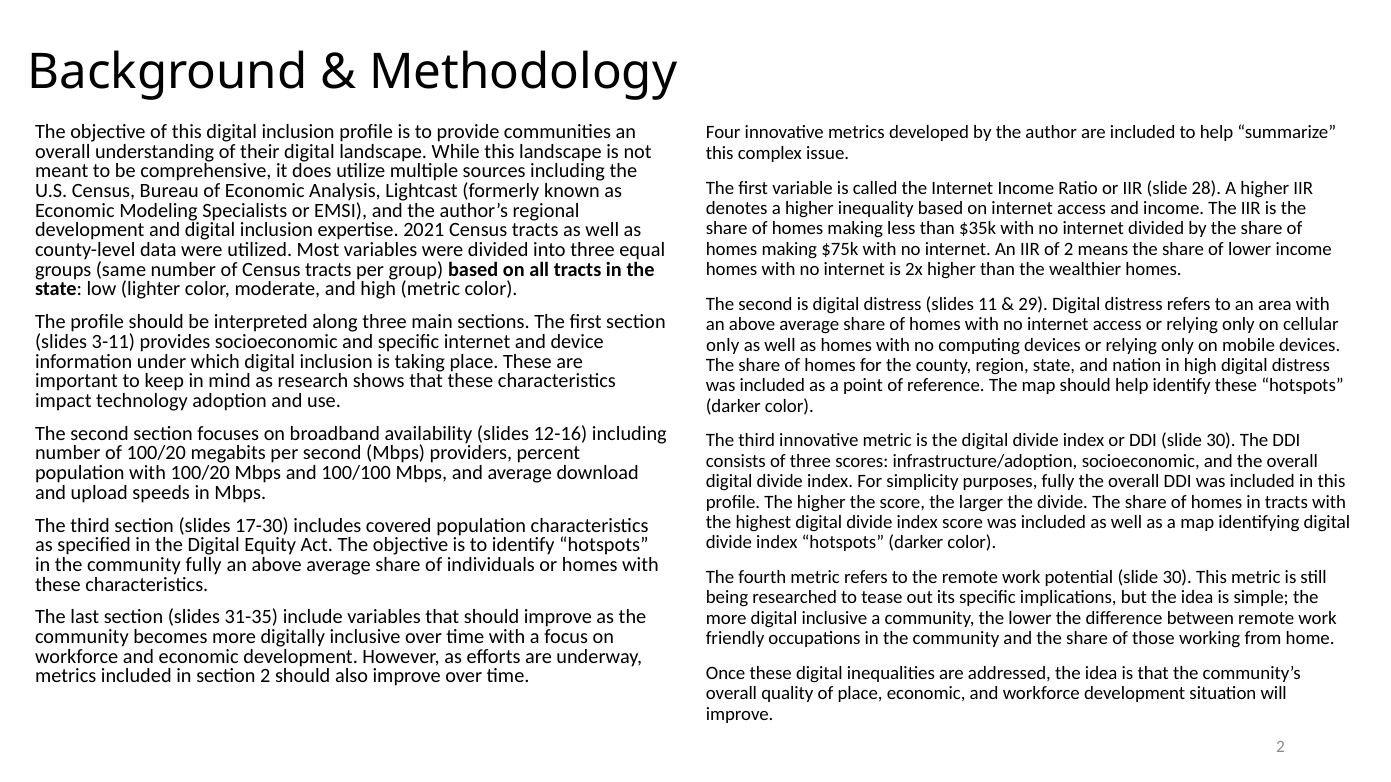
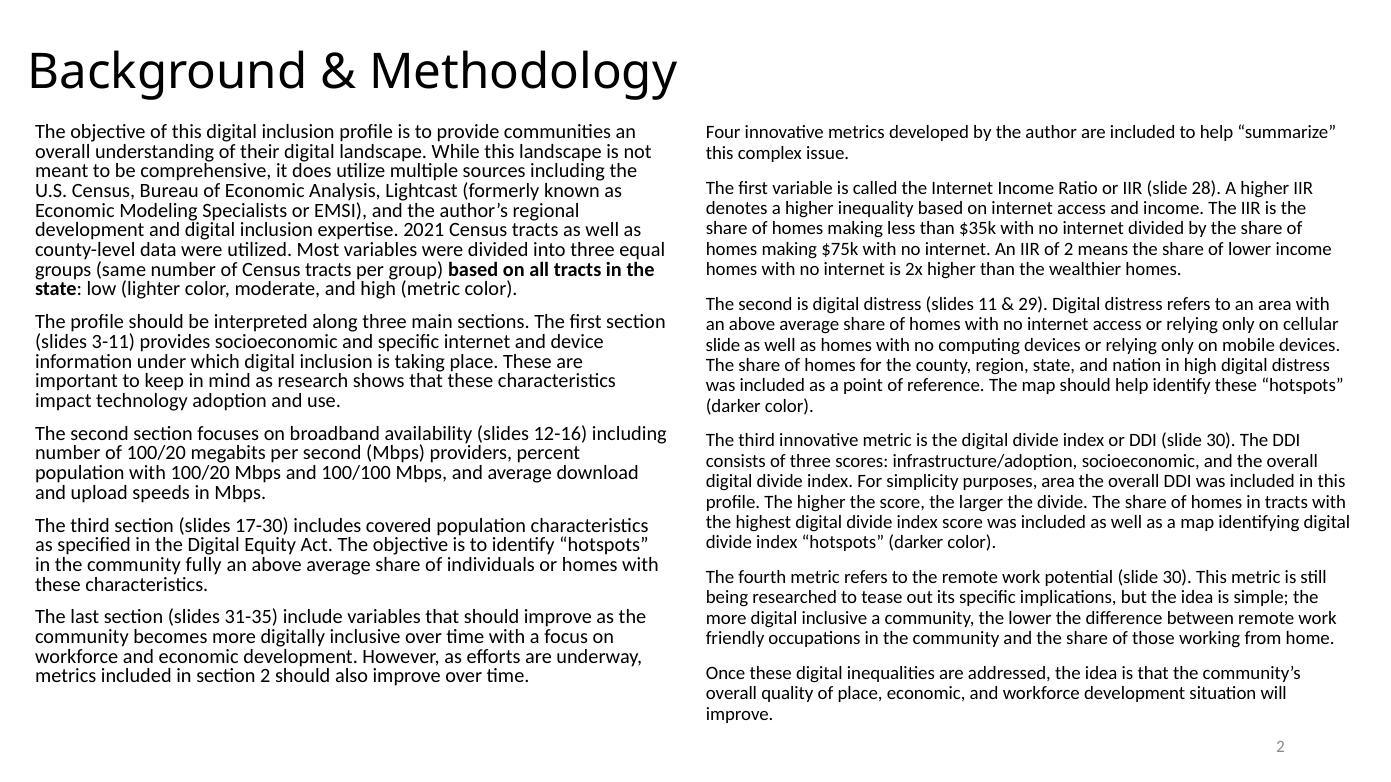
only at (723, 345): only -> slide
purposes fully: fully -> area
